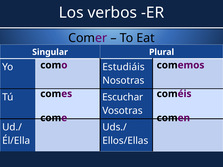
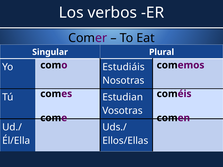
Escuchar: Escuchar -> Estudian
